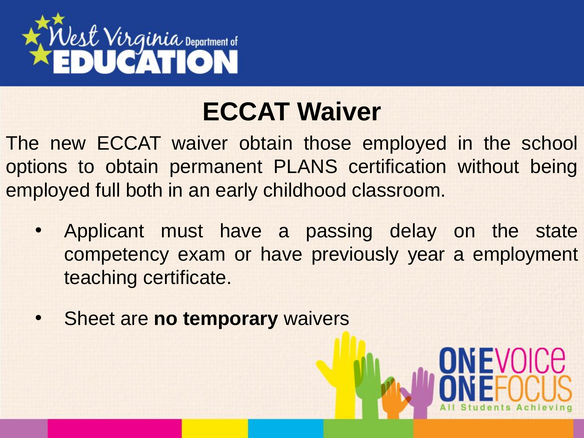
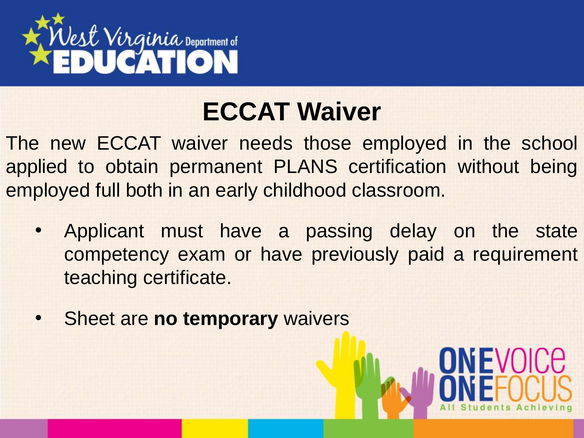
waiver obtain: obtain -> needs
options: options -> applied
year: year -> paid
employment: employment -> requirement
